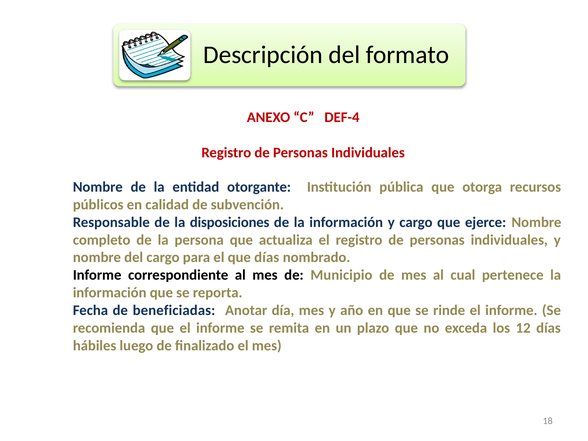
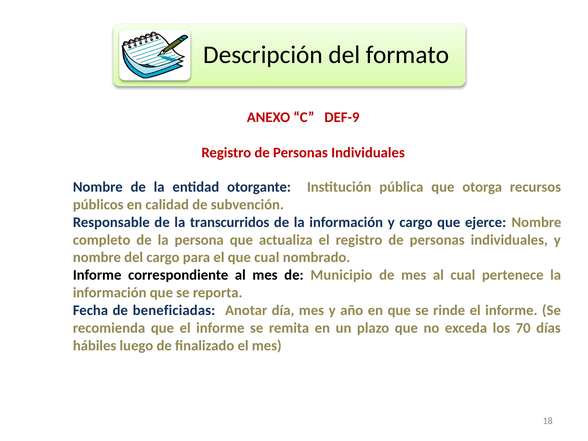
DEF-4: DEF-4 -> DEF-9
disposiciones: disposiciones -> transcurridos
que días: días -> cual
12: 12 -> 70
